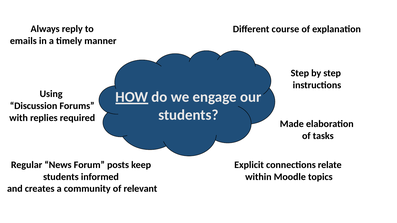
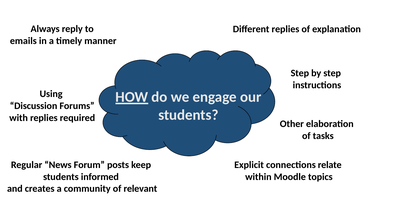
Different course: course -> replies
Made: Made -> Other
